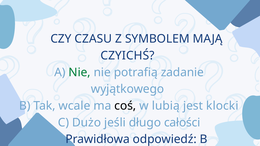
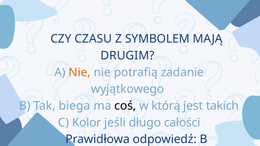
CZYICHŚ: CZYICHŚ -> DRUGIM
Nie at (80, 72) colour: green -> orange
wcale: wcale -> biega
lubią: lubią -> którą
klocki: klocki -> takich
Dużo: Dużo -> Kolor
